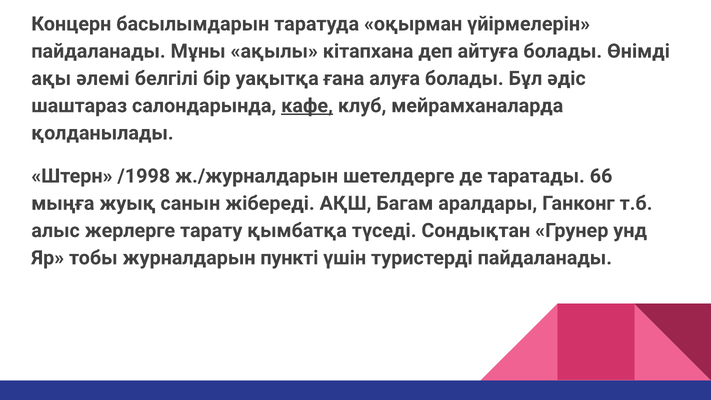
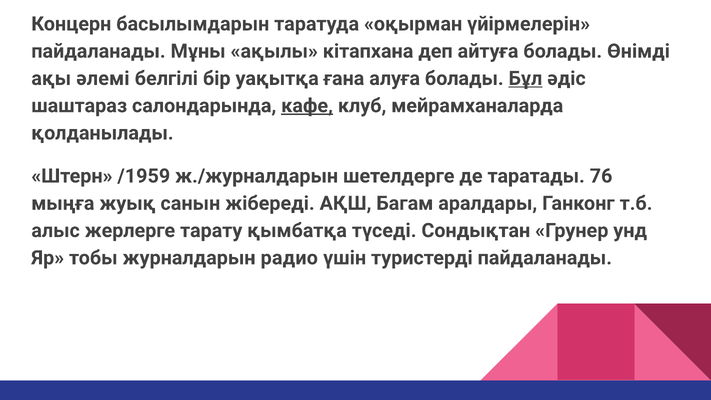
Бұл underline: none -> present
/1998: /1998 -> /1959
66: 66 -> 76
пункті: пункті -> радио
